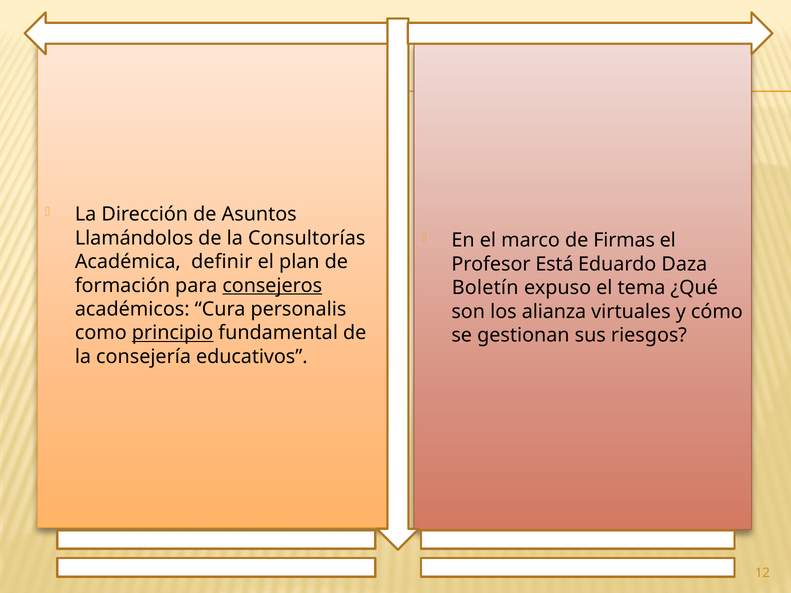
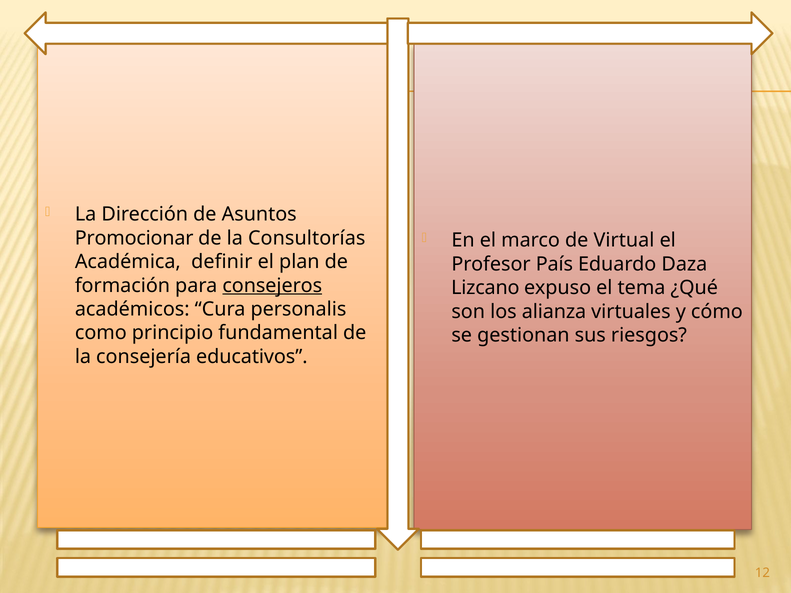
Llamándolos: Llamándolos -> Promocionar
Firmas: Firmas -> Virtual
Está: Está -> País
Boletín: Boletín -> Lizcano
principio underline: present -> none
